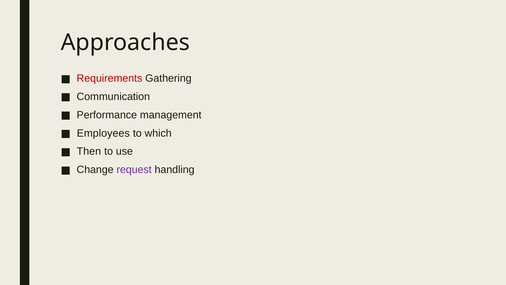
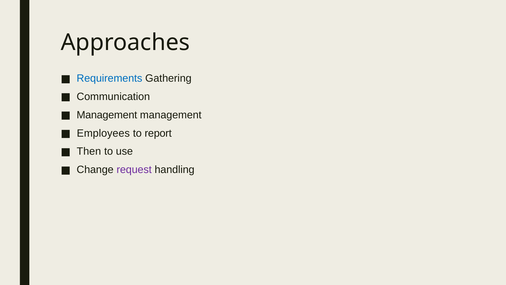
Requirements colour: red -> blue
Performance at (107, 115): Performance -> Management
which: which -> report
